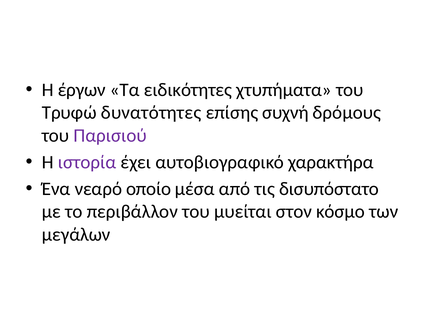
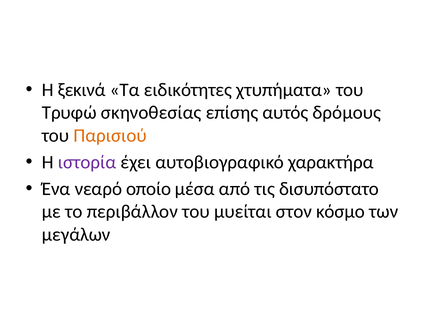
έργων: έργων -> ξεκινά
δυνατότητες: δυνατότητες -> σκηνοθεσίας
συχνή: συχνή -> αυτός
Παρισιού colour: purple -> orange
